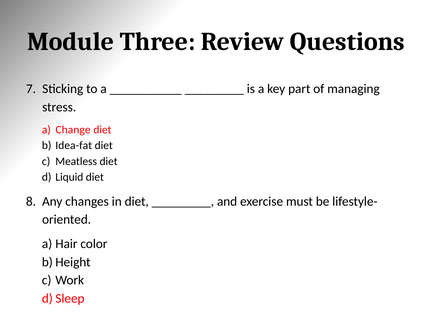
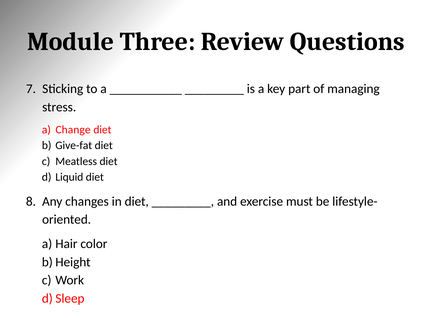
Idea-fat: Idea-fat -> Give-fat
